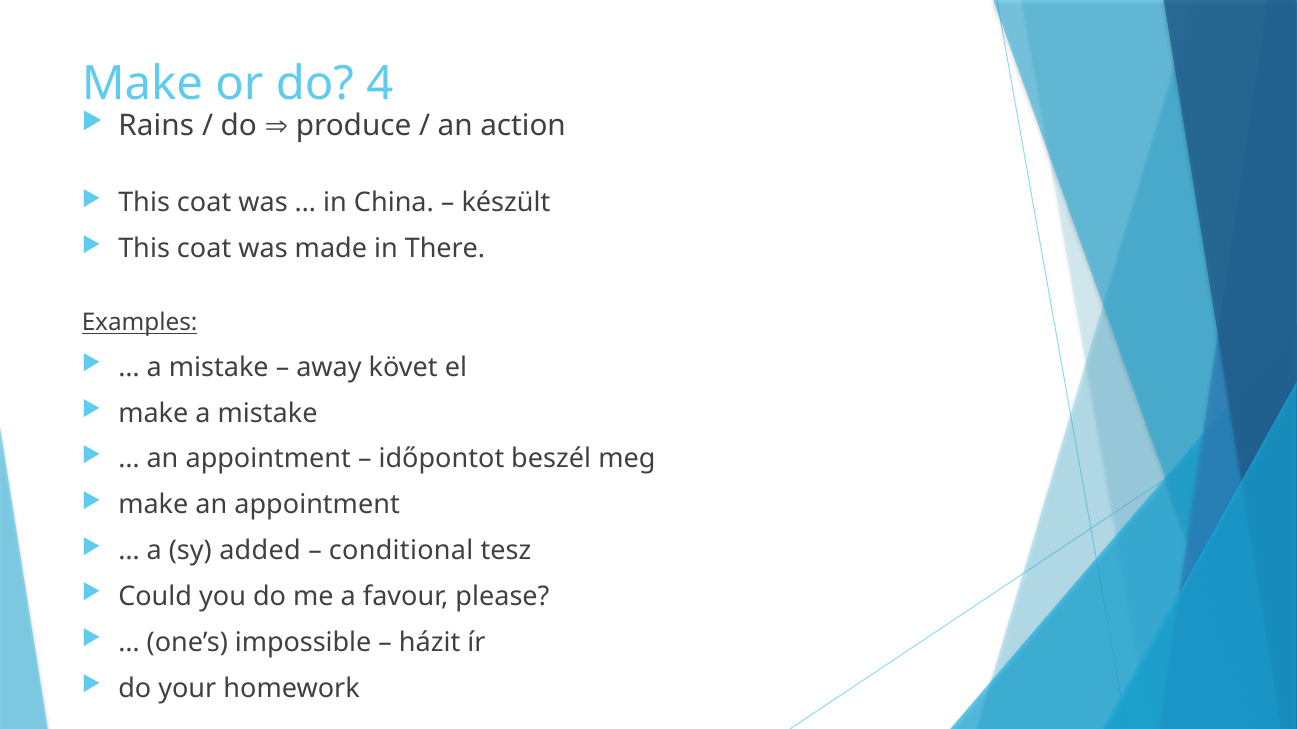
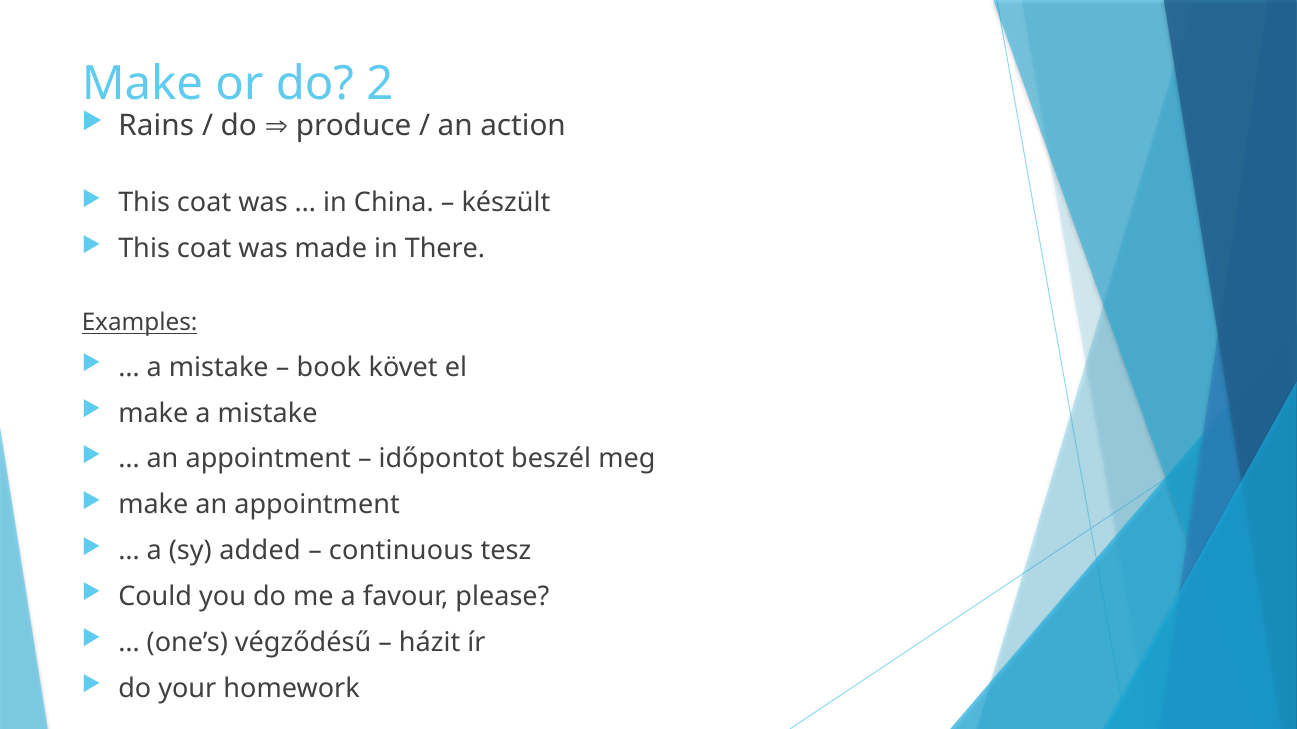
4: 4 -> 2
away: away -> book
conditional: conditional -> continuous
impossible: impossible -> végződésű
